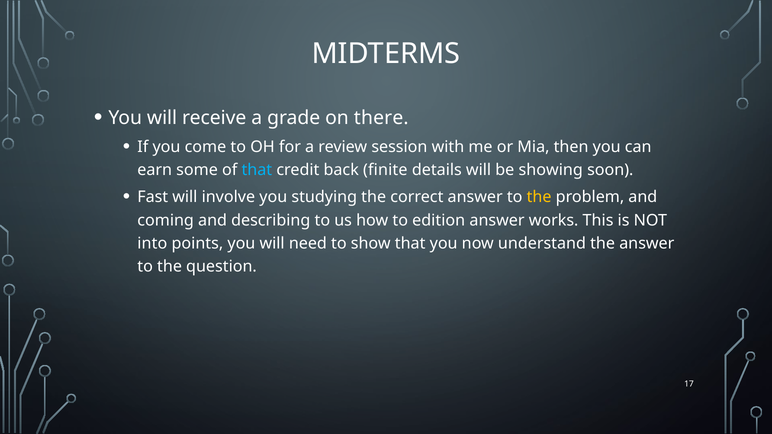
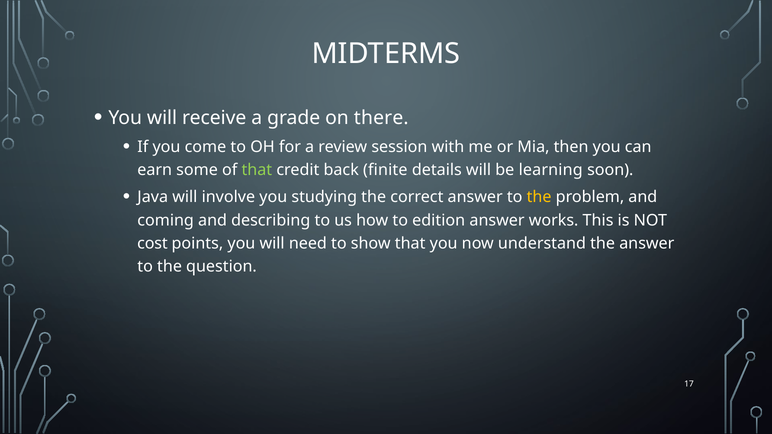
that at (257, 170) colour: light blue -> light green
showing: showing -> learning
Fast: Fast -> Java
into: into -> cost
